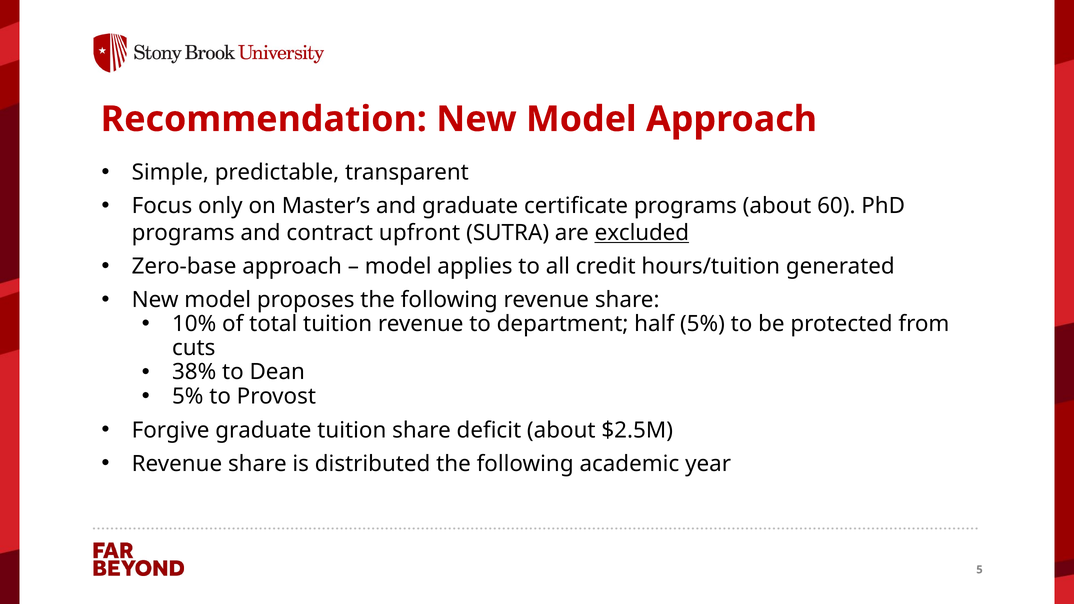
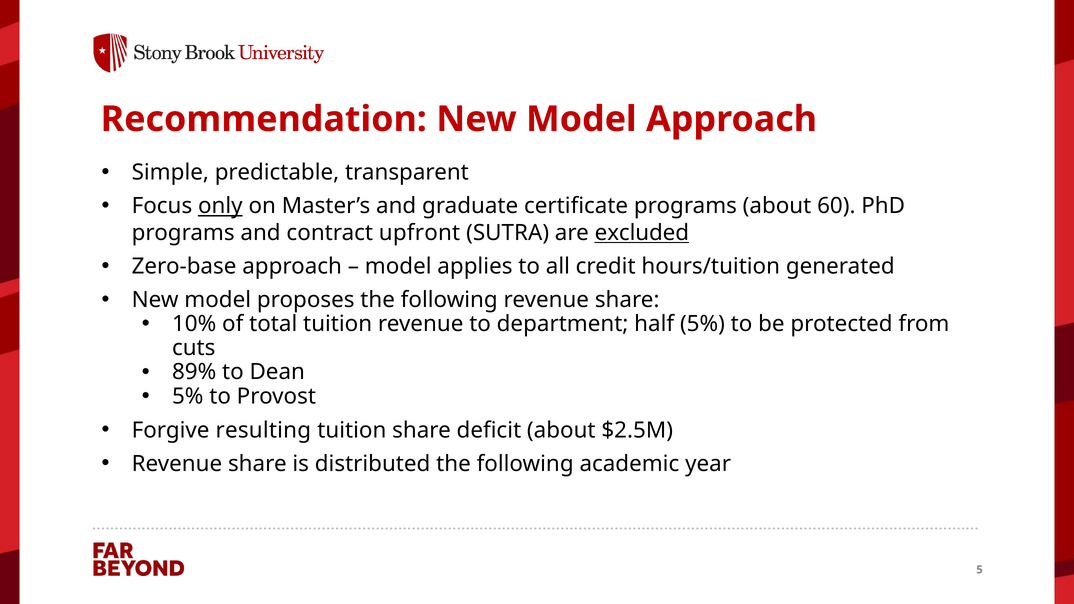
only underline: none -> present
38%: 38% -> 89%
Forgive graduate: graduate -> resulting
